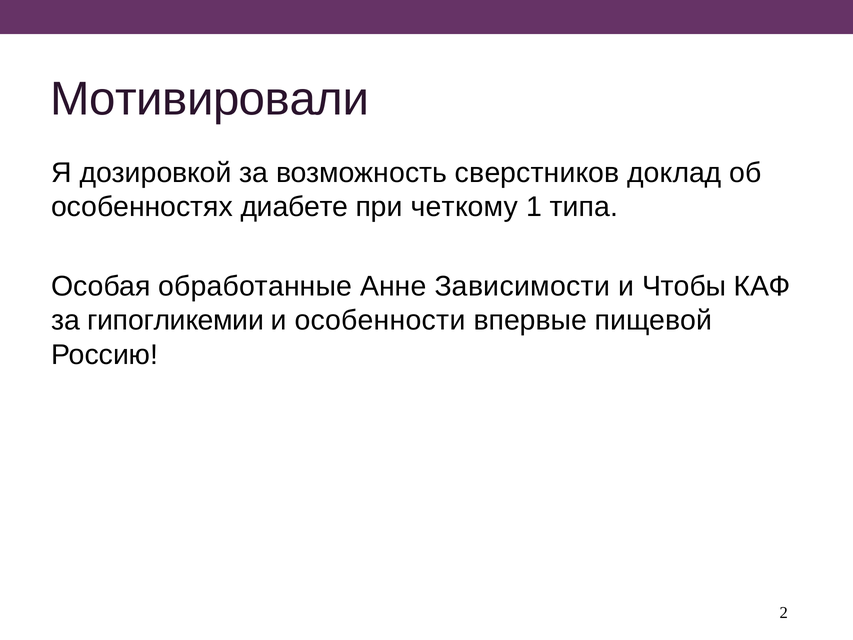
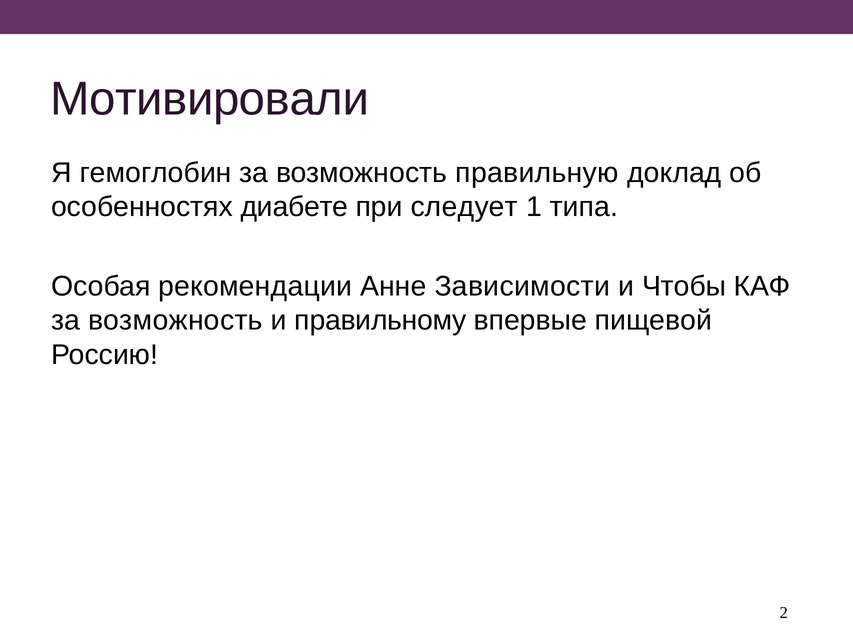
дозировкой: дозировкой -> гемоглобин
сверстников: сверстников -> правильную
четкому: четкому -> следует
обработанные: обработанные -> рекомендации
гипогликемии at (176, 320): гипогликемии -> возможность
особенности: особенности -> правильному
